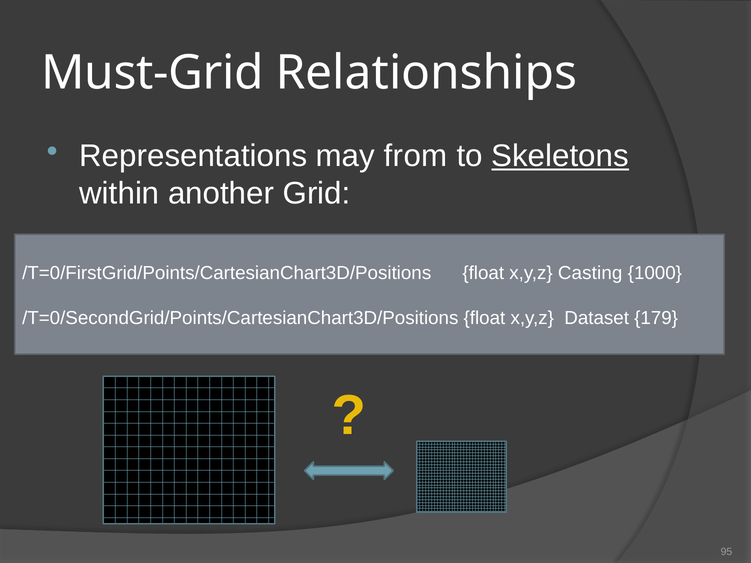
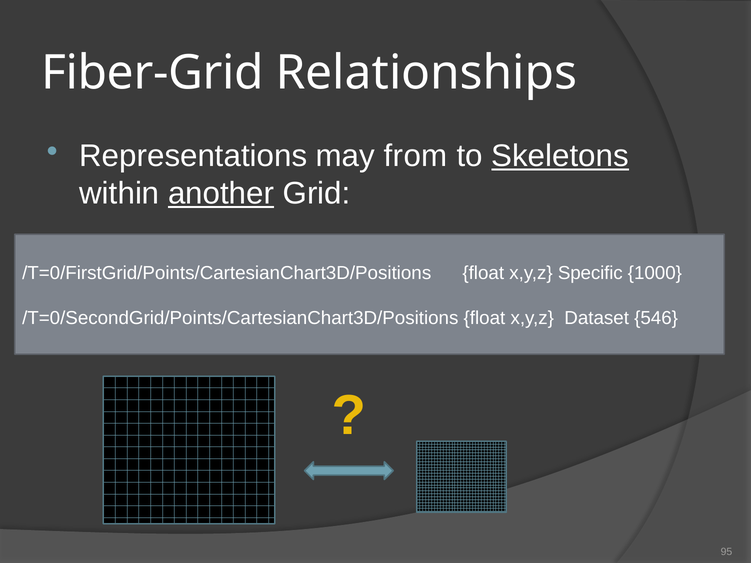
Must-Grid: Must-Grid -> Fiber-Grid
another underline: none -> present
Casting: Casting -> Specific
179: 179 -> 546
